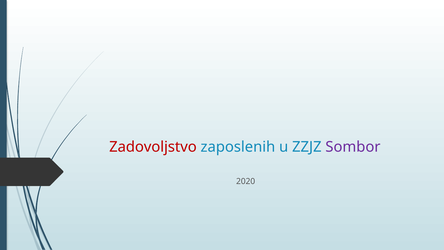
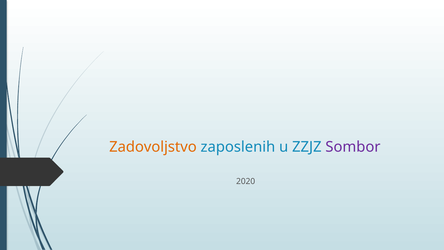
Zadovoljstvo colour: red -> orange
